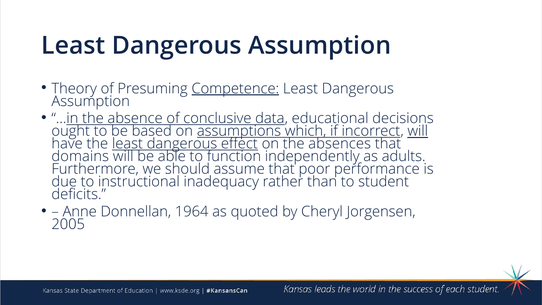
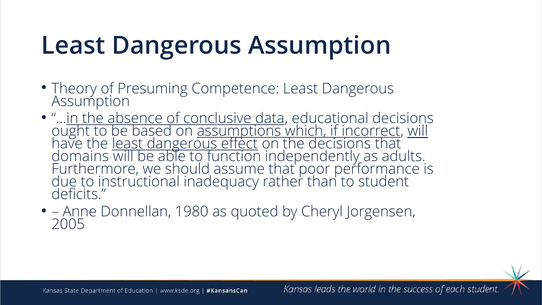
Competence underline: present -> none
the absences: absences -> decisions
1964: 1964 -> 1980
